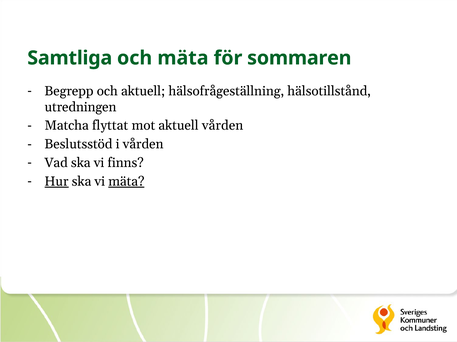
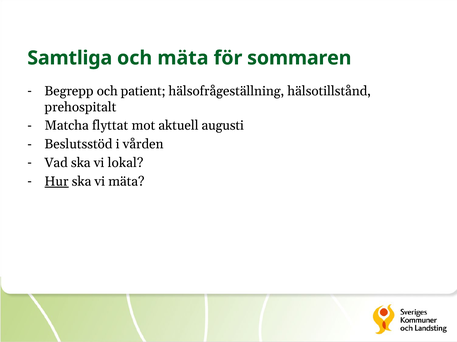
och aktuell: aktuell -> patient
utredningen: utredningen -> prehospitalt
aktuell vården: vården -> augusti
finns: finns -> lokal
mäta at (126, 182) underline: present -> none
